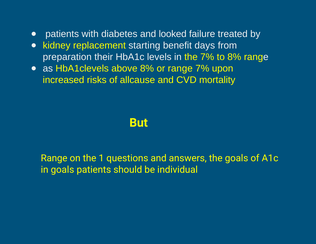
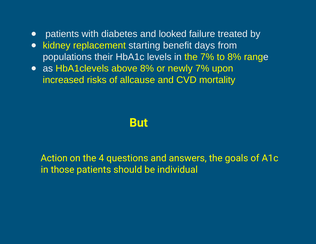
preparation: preparation -> populations
or range: range -> newly
Range at (54, 158): Range -> Action
1: 1 -> 4
in goals: goals -> those
